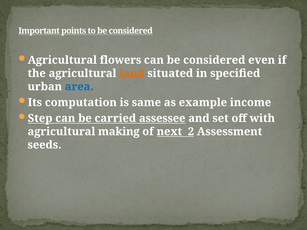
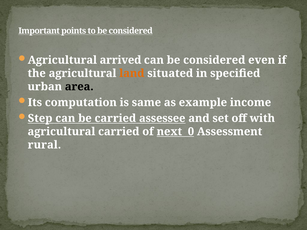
flowers: flowers -> arrived
area colour: blue -> black
agricultural making: making -> carried
2: 2 -> 0
seeds: seeds -> rural
